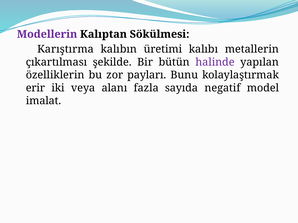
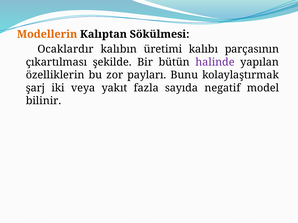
Modellerin colour: purple -> orange
Karıştırma: Karıştırma -> Ocaklardır
metallerin: metallerin -> parçasının
erir: erir -> şarj
alanı: alanı -> yakıt
imalat: imalat -> bilinir
